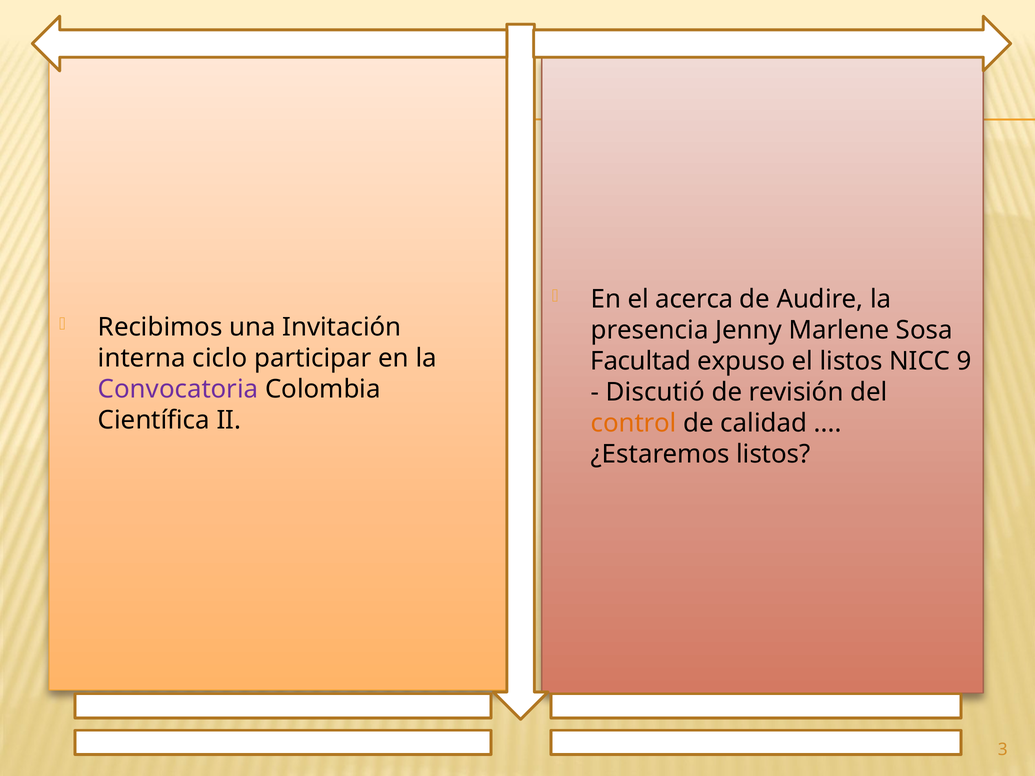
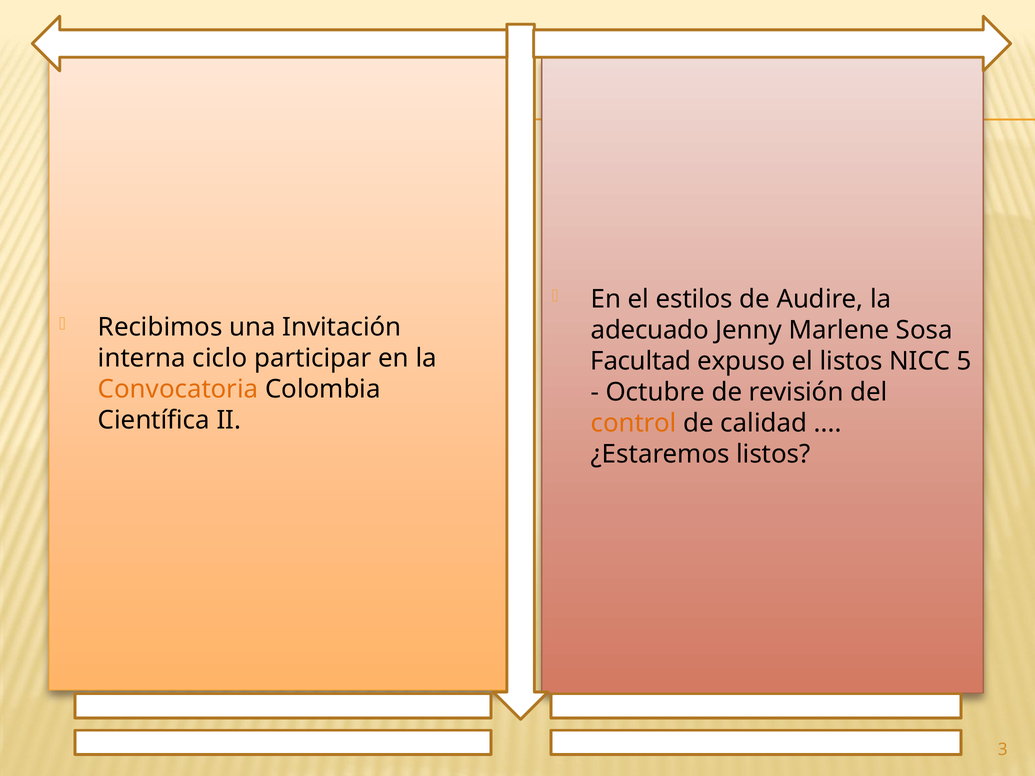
acerca: acerca -> estilos
presencia: presencia -> adecuado
9: 9 -> 5
Convocatoria colour: purple -> orange
Discutió: Discutió -> Octubre
